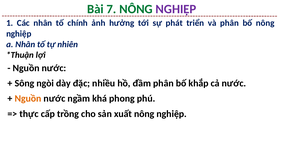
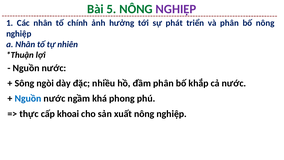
7: 7 -> 5
Nguồn at (28, 98) colour: orange -> blue
trồng: trồng -> khoai
